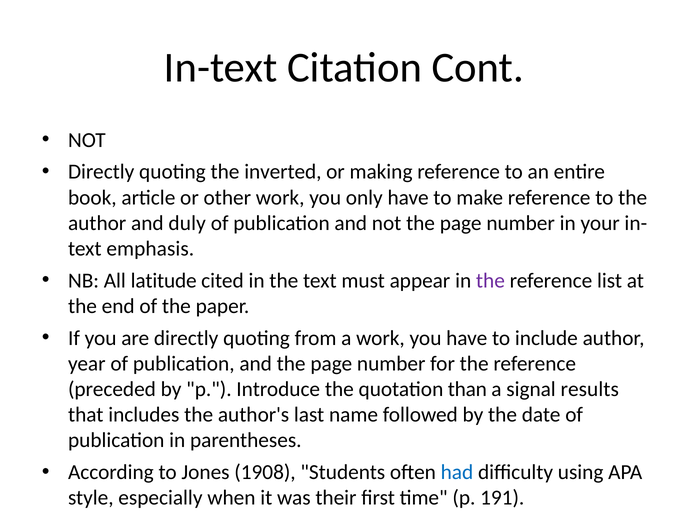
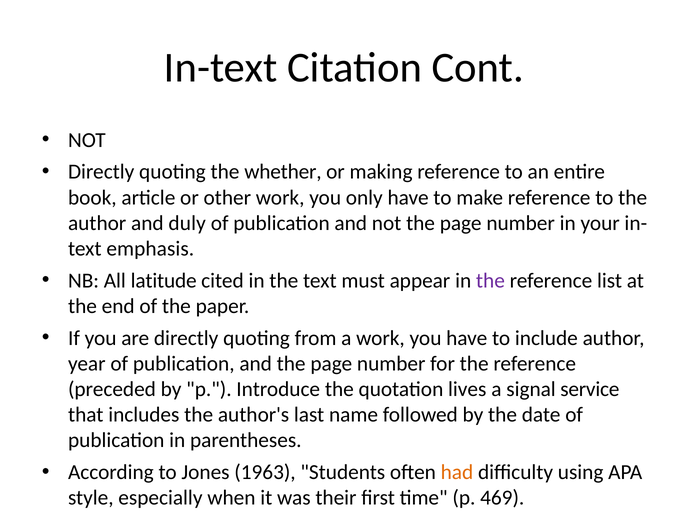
inverted: inverted -> whether
than: than -> lives
results: results -> service
1908: 1908 -> 1963
had colour: blue -> orange
191: 191 -> 469
